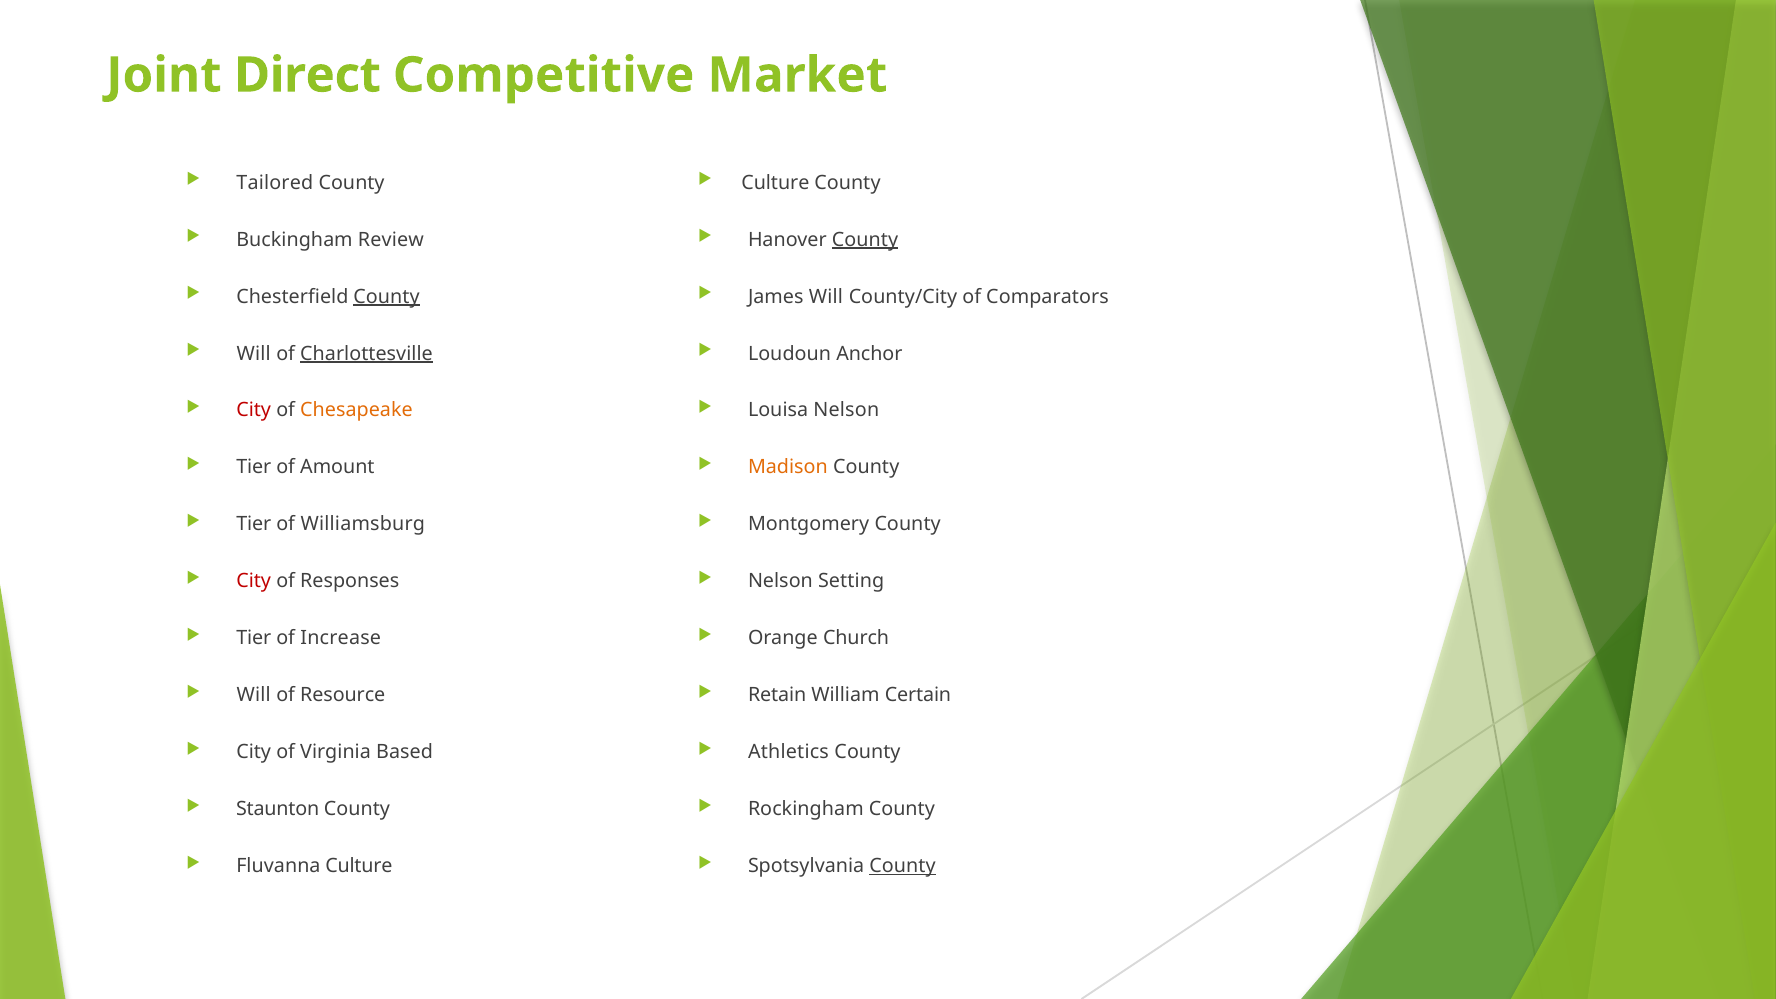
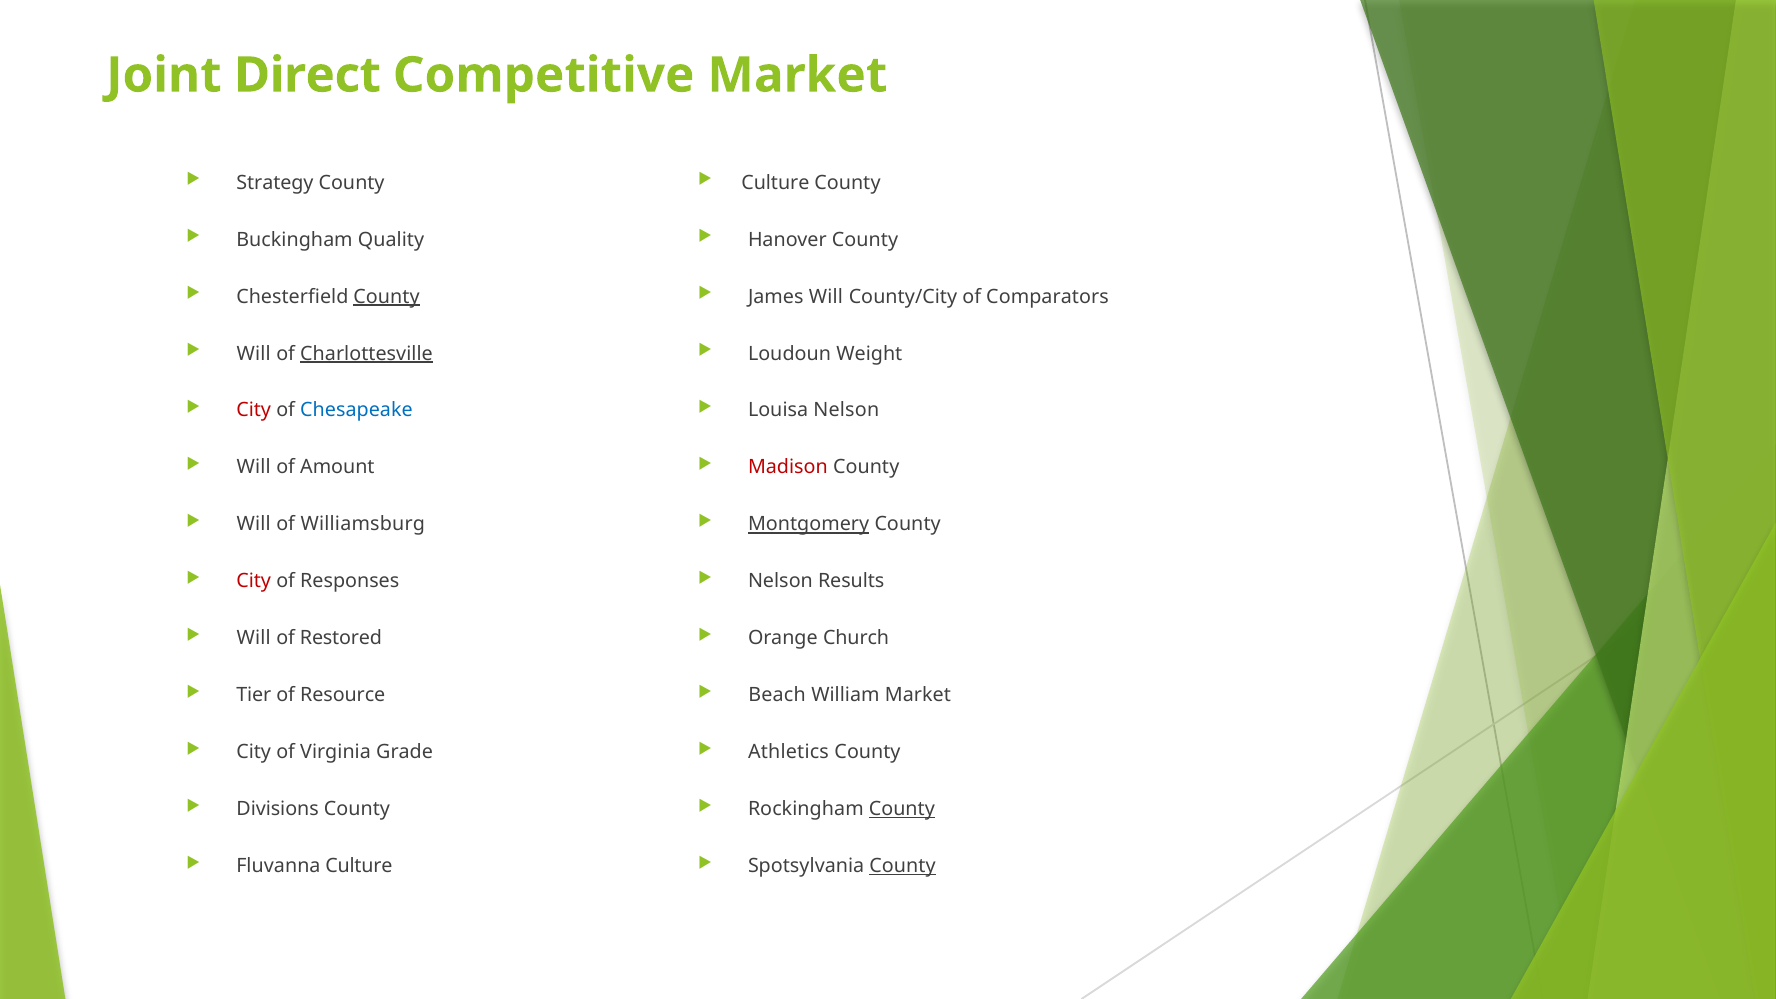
Tailored: Tailored -> Strategy
Review: Review -> Quality
County at (865, 240) underline: present -> none
Anchor: Anchor -> Weight
Chesapeake colour: orange -> blue
Tier at (254, 467): Tier -> Will
Madison colour: orange -> red
Tier at (254, 524): Tier -> Will
Montgomery underline: none -> present
Setting: Setting -> Results
Tier at (254, 638): Tier -> Will
Increase: Increase -> Restored
Will at (254, 695): Will -> Tier
Retain: Retain -> Beach
William Certain: Certain -> Market
Based: Based -> Grade
Staunton: Staunton -> Divisions
County at (902, 809) underline: none -> present
